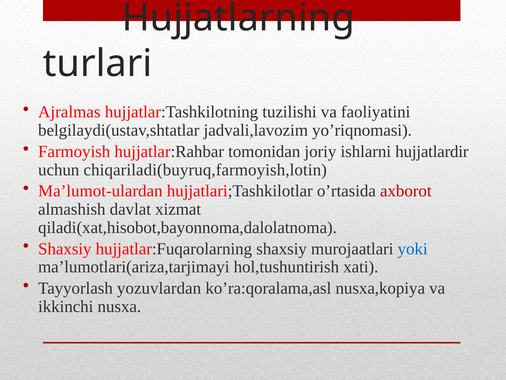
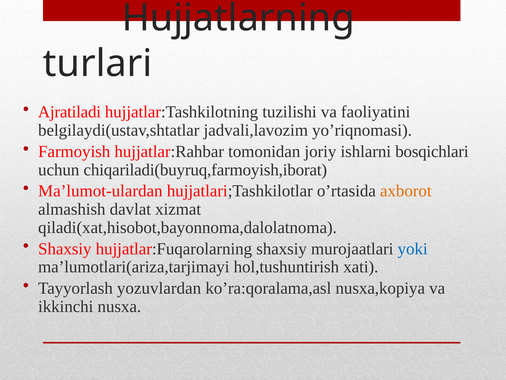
Ajralmas: Ajralmas -> Ajratiladi
hujjatlardir: hujjatlardir -> bosqichlari
chiqariladi(buyruq,farmoyish,lotin: chiqariladi(buyruq,farmoyish,lotin -> chiqariladi(buyruq,farmoyish,iborat
axborot colour: red -> orange
